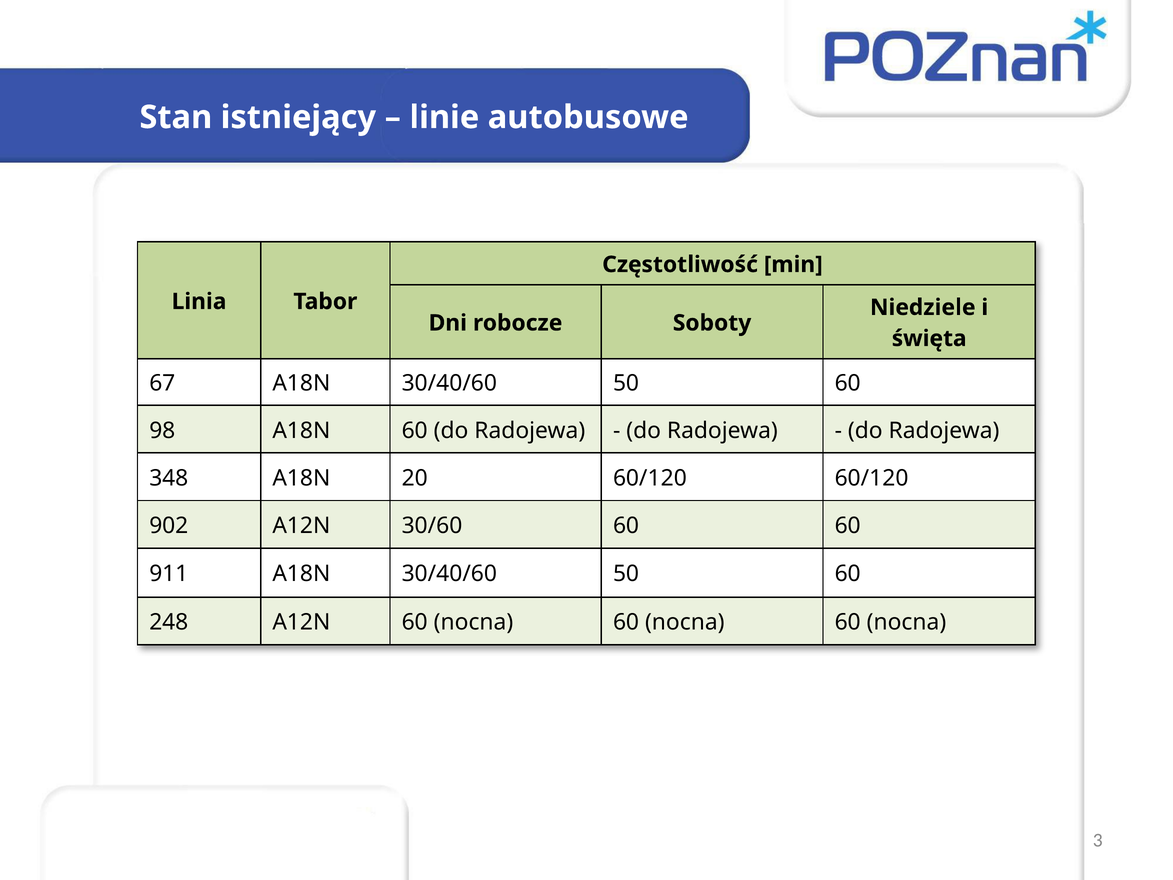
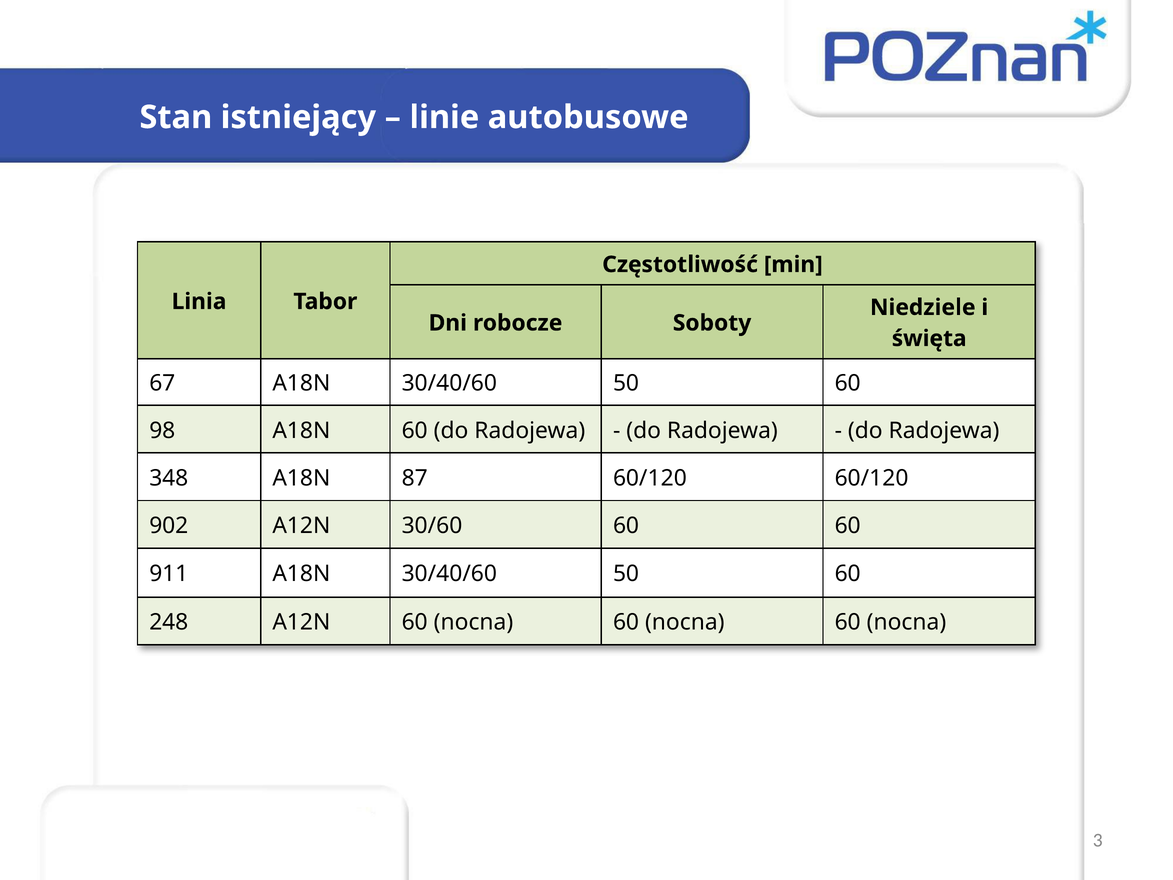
20: 20 -> 87
